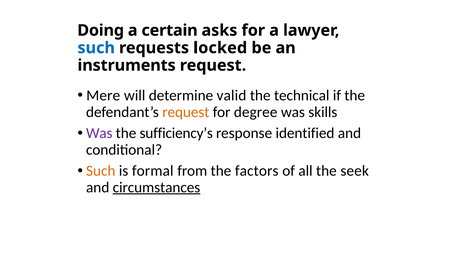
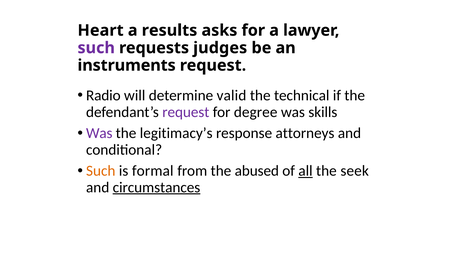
Doing: Doing -> Heart
certain: certain -> results
such at (96, 48) colour: blue -> purple
locked: locked -> judges
Mere: Mere -> Radio
request at (186, 112) colour: orange -> purple
sufficiency’s: sufficiency’s -> legitimacy’s
identified: identified -> attorneys
factors: factors -> abused
all underline: none -> present
